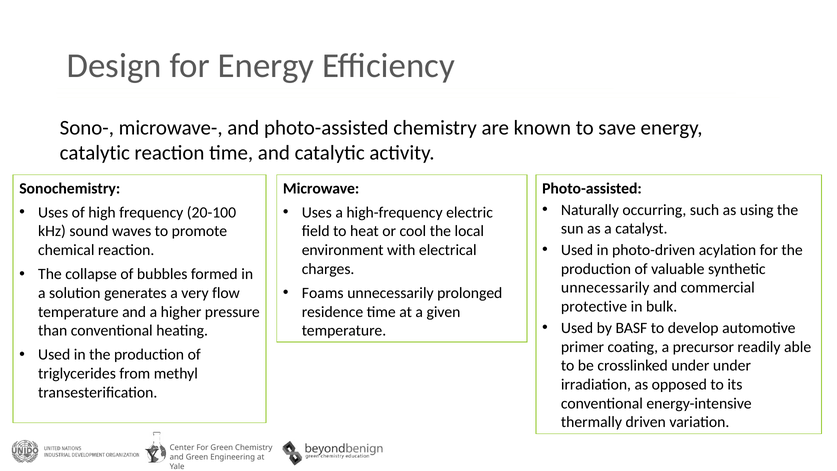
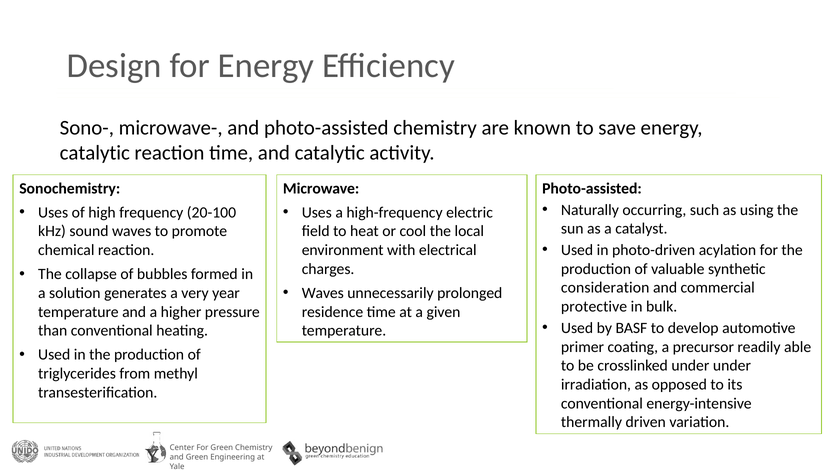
unnecessarily at (605, 288): unnecessarily -> consideration
Foams at (323, 293): Foams -> Waves
flow: flow -> year
